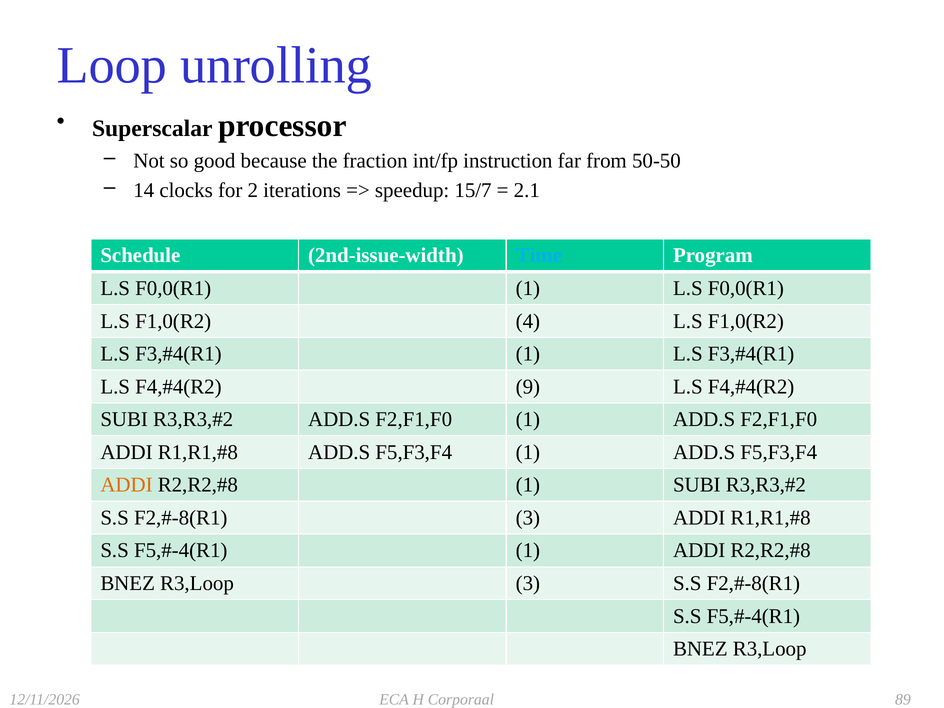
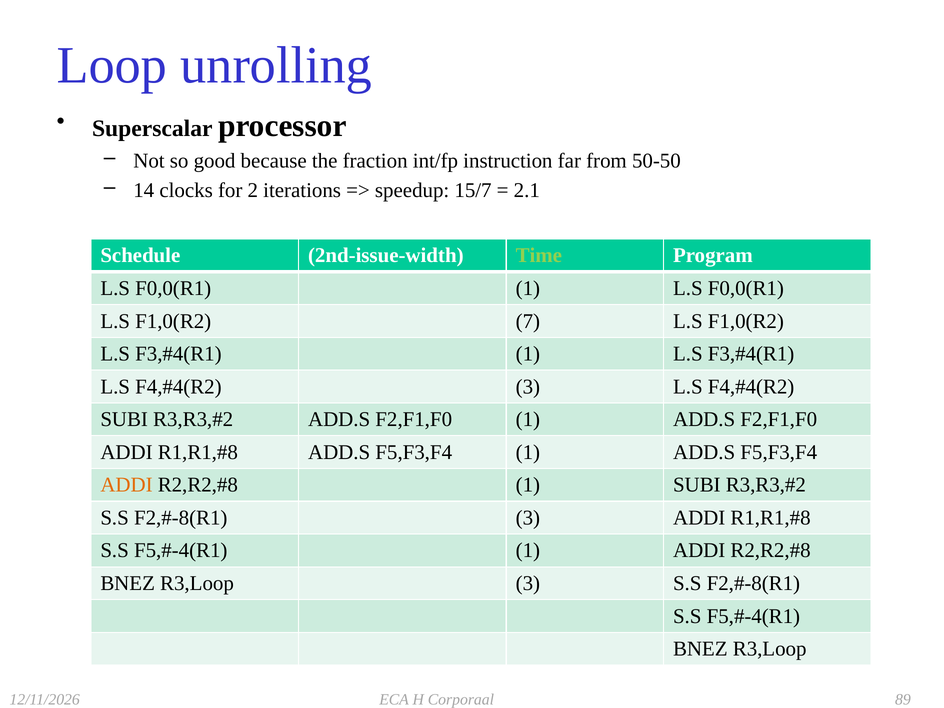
Time colour: light blue -> light green
4: 4 -> 7
9 at (528, 387): 9 -> 3
